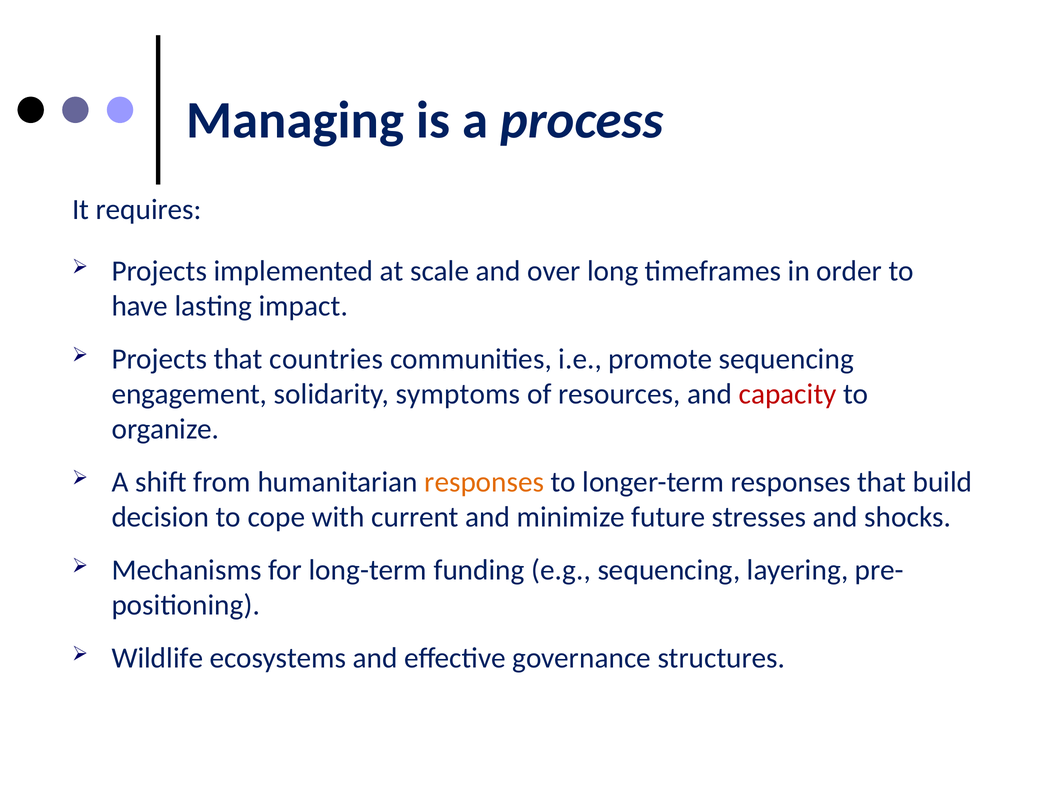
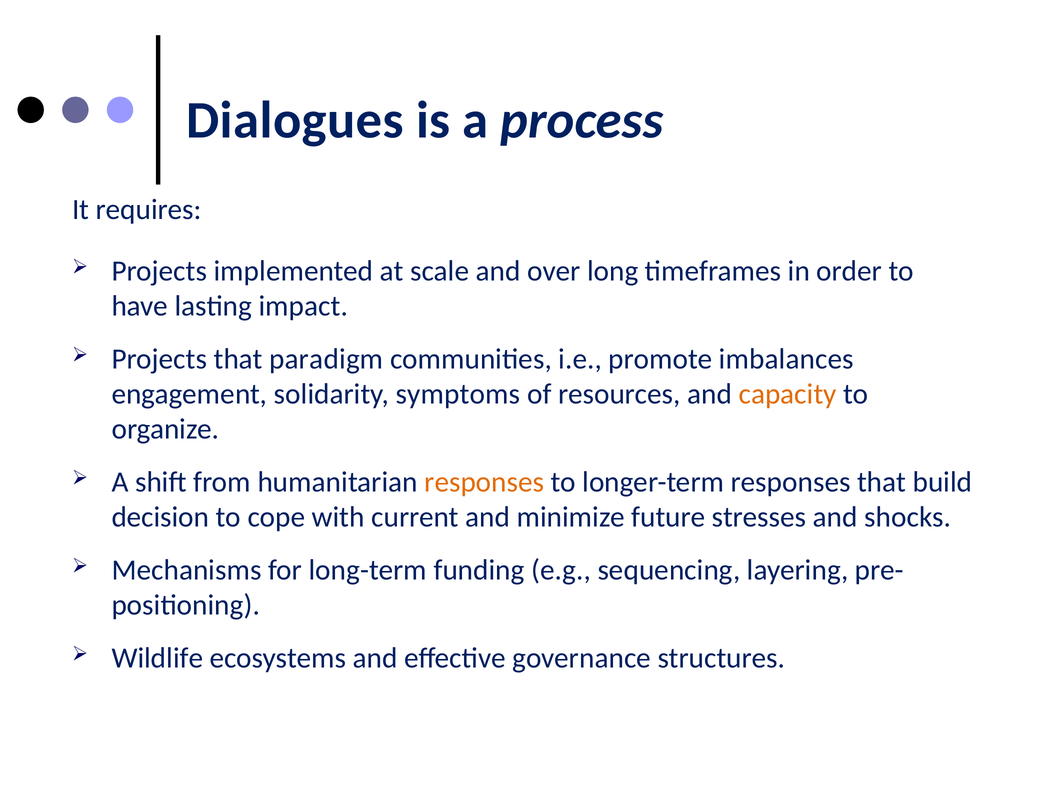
Managing: Managing -> Dialogues
countries: countries -> paradigm
promote sequencing: sequencing -> imbalances
capacity colour: red -> orange
